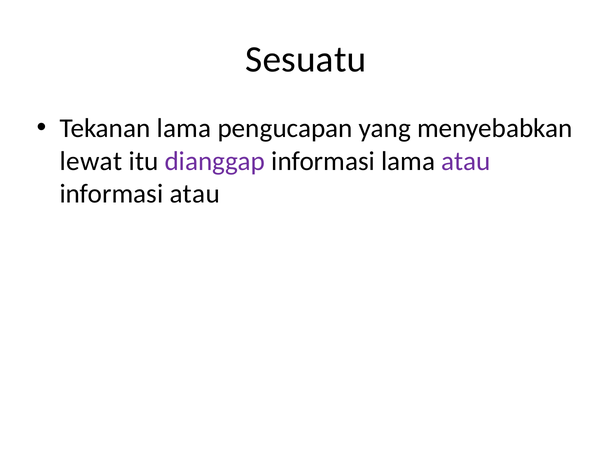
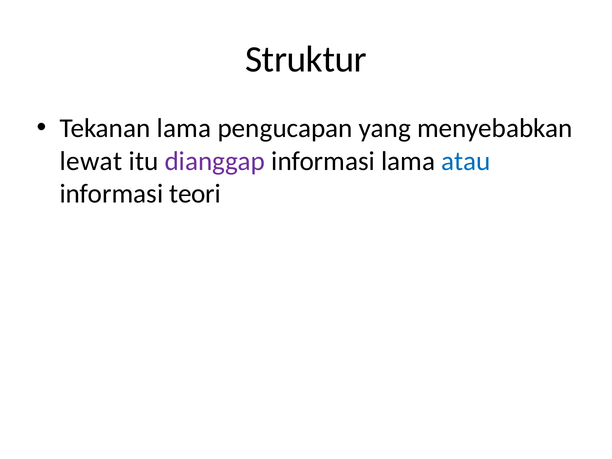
Sesuatu: Sesuatu -> Struktur
atau at (466, 161) colour: purple -> blue
informasi atau: atau -> teori
